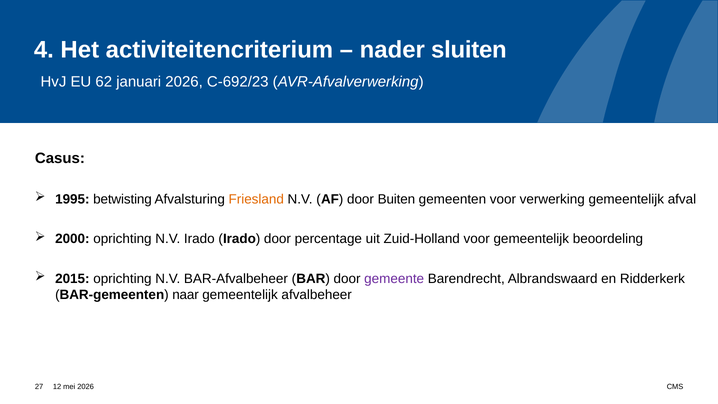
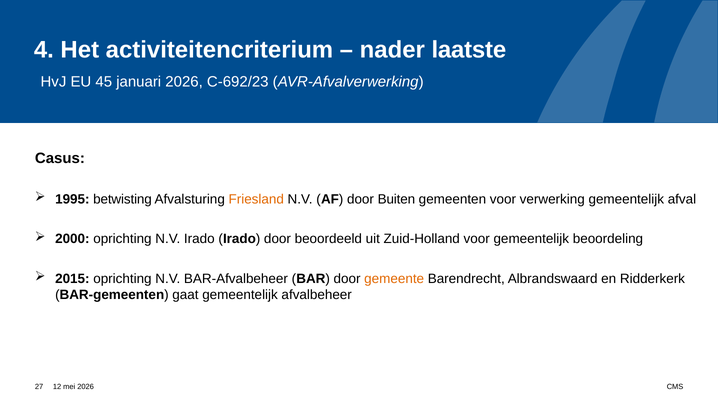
sluiten: sluiten -> laatste
62: 62 -> 45
percentage: percentage -> beoordeeld
gemeente colour: purple -> orange
naar: naar -> gaat
